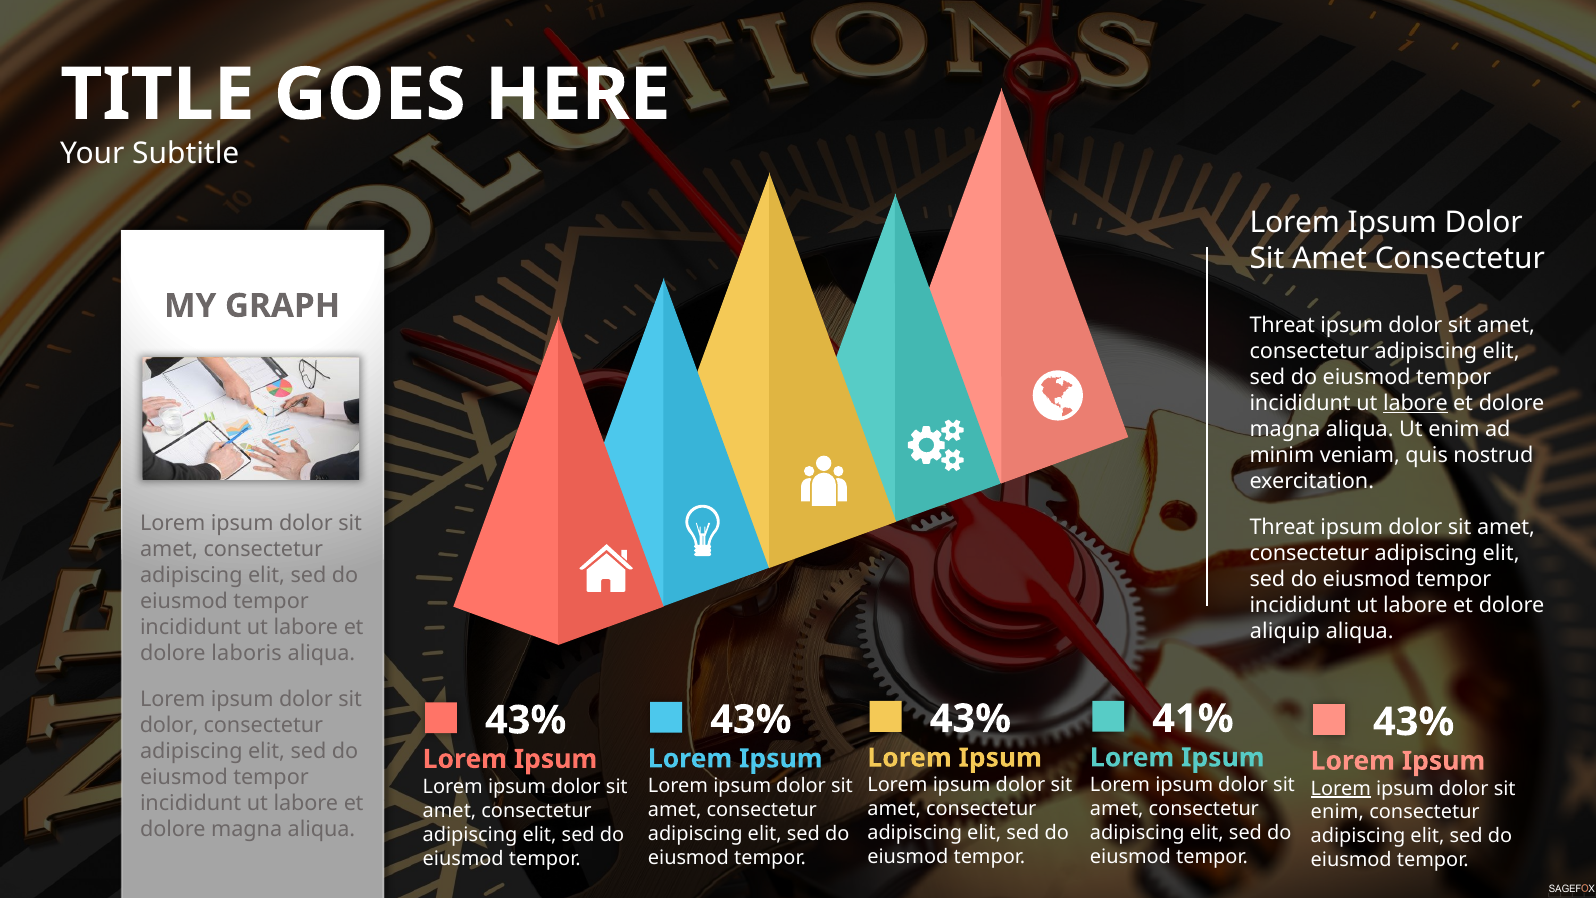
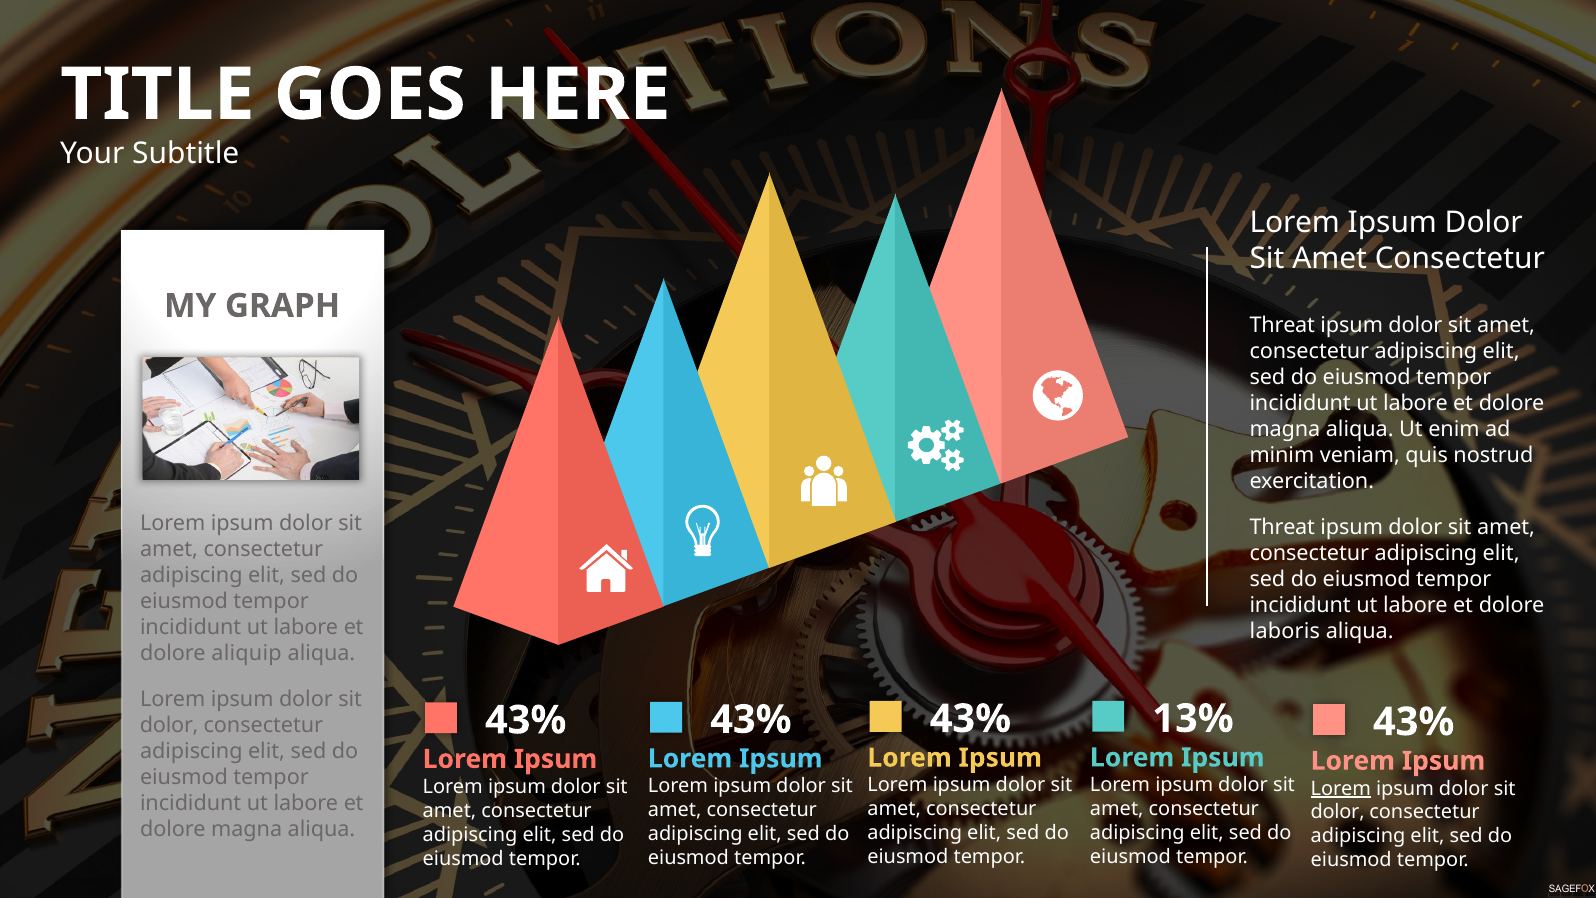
labore at (1415, 403) underline: present -> none
aliquip: aliquip -> laboris
laboris: laboris -> aliquip
41%: 41% -> 13%
enim at (1337, 812): enim -> dolor
